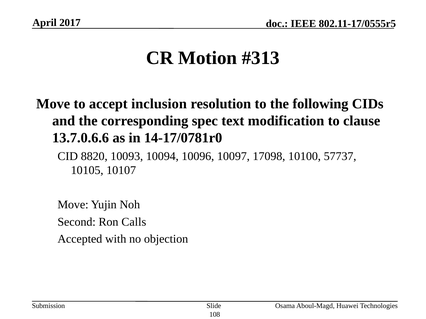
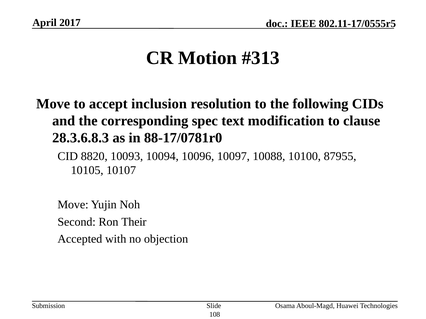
13.7.0.6.6: 13.7.0.6.6 -> 28.3.6.8.3
14-17/0781r0: 14-17/0781r0 -> 88-17/0781r0
17098: 17098 -> 10088
57737: 57737 -> 87955
Calls: Calls -> Their
